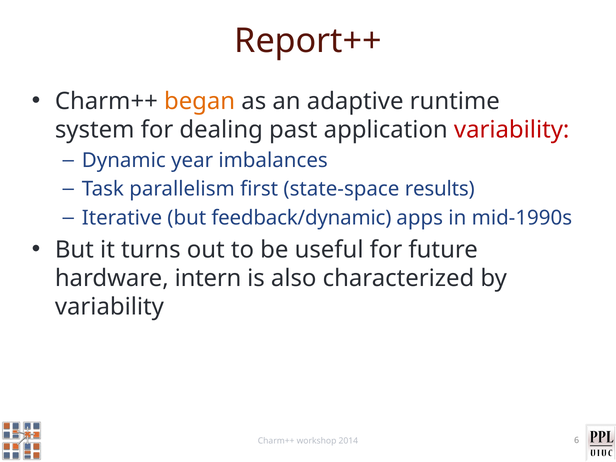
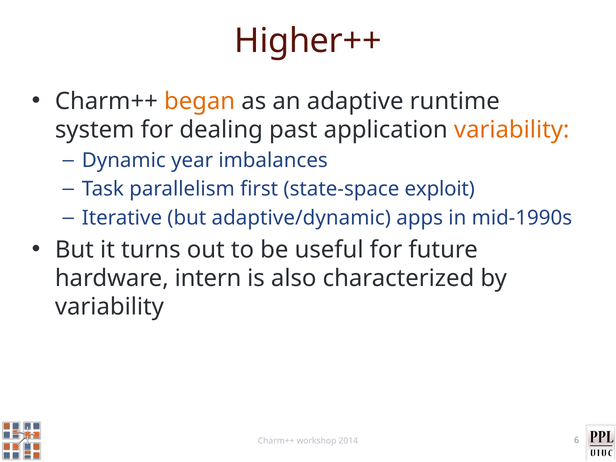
Report++: Report++ -> Higher++
variability at (512, 130) colour: red -> orange
results: results -> exploit
feedback/dynamic: feedback/dynamic -> adaptive/dynamic
